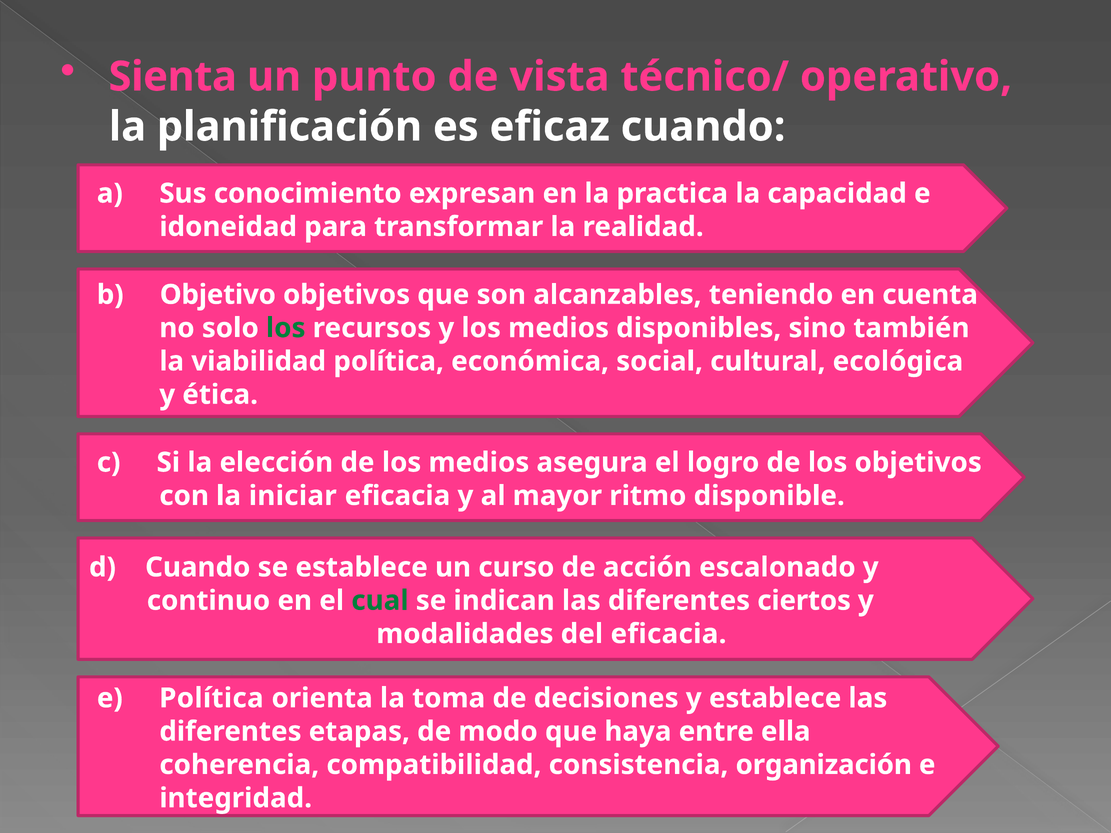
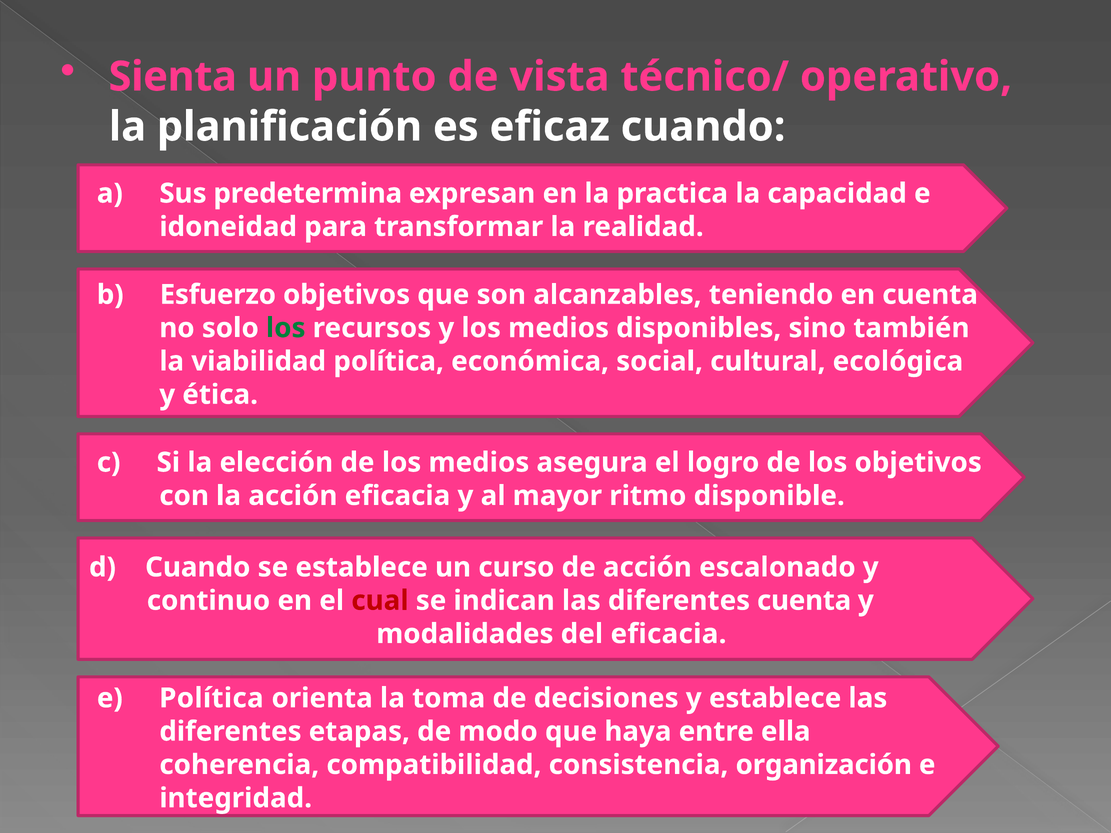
conocimiento: conocimiento -> predetermina
Objetivo: Objetivo -> Esfuerzo
la iniciar: iniciar -> acción
cual colour: green -> red
diferentes ciertos: ciertos -> cuenta
